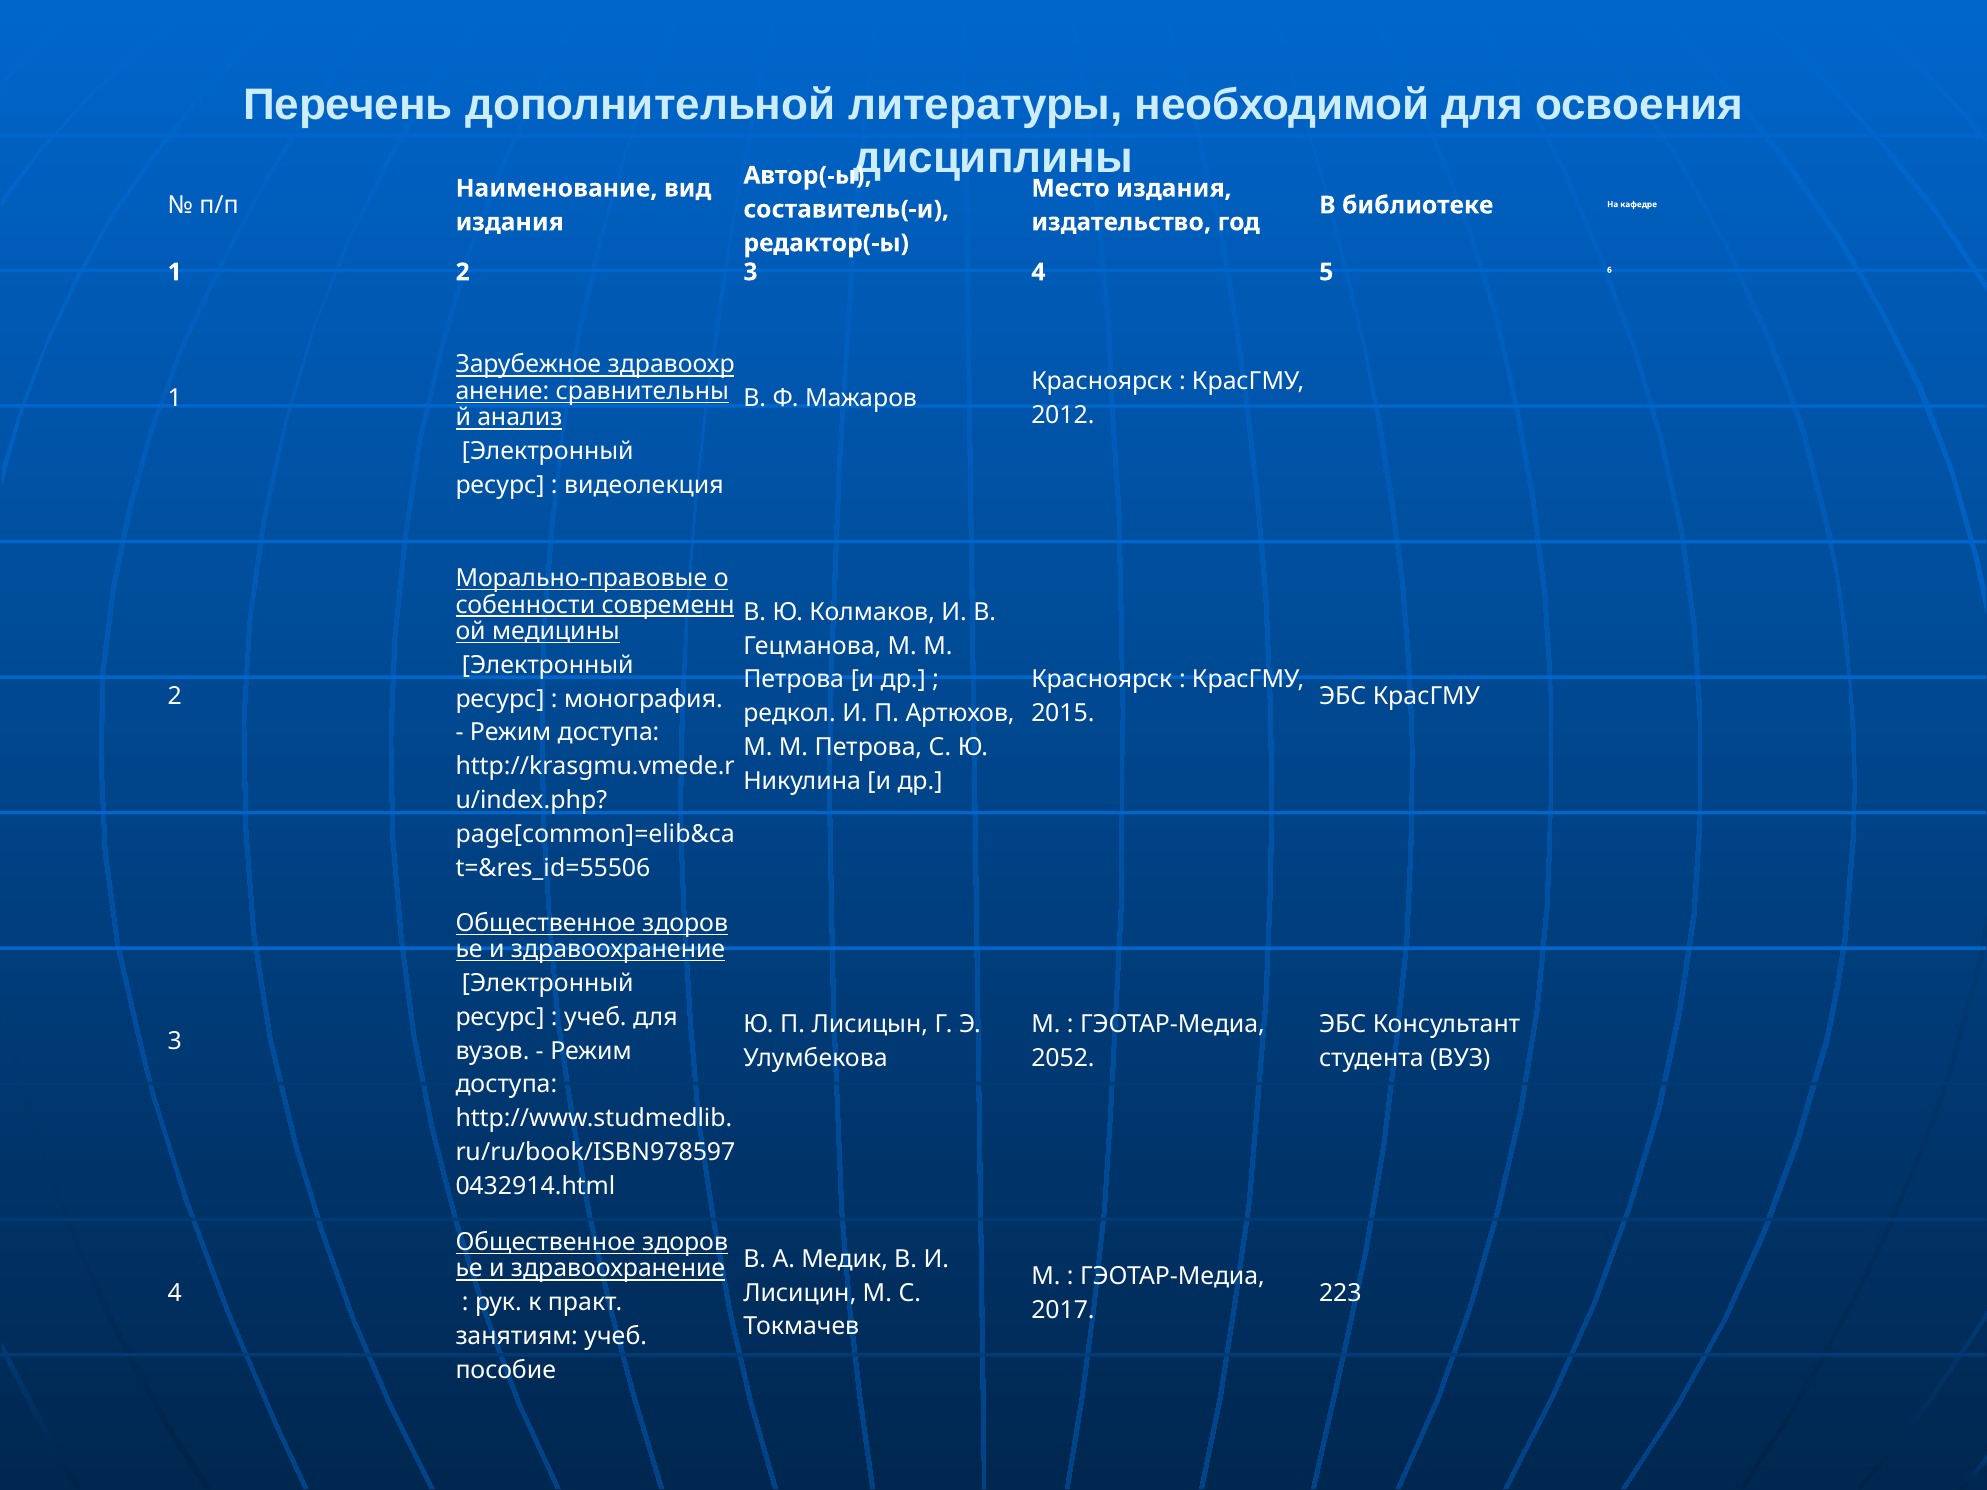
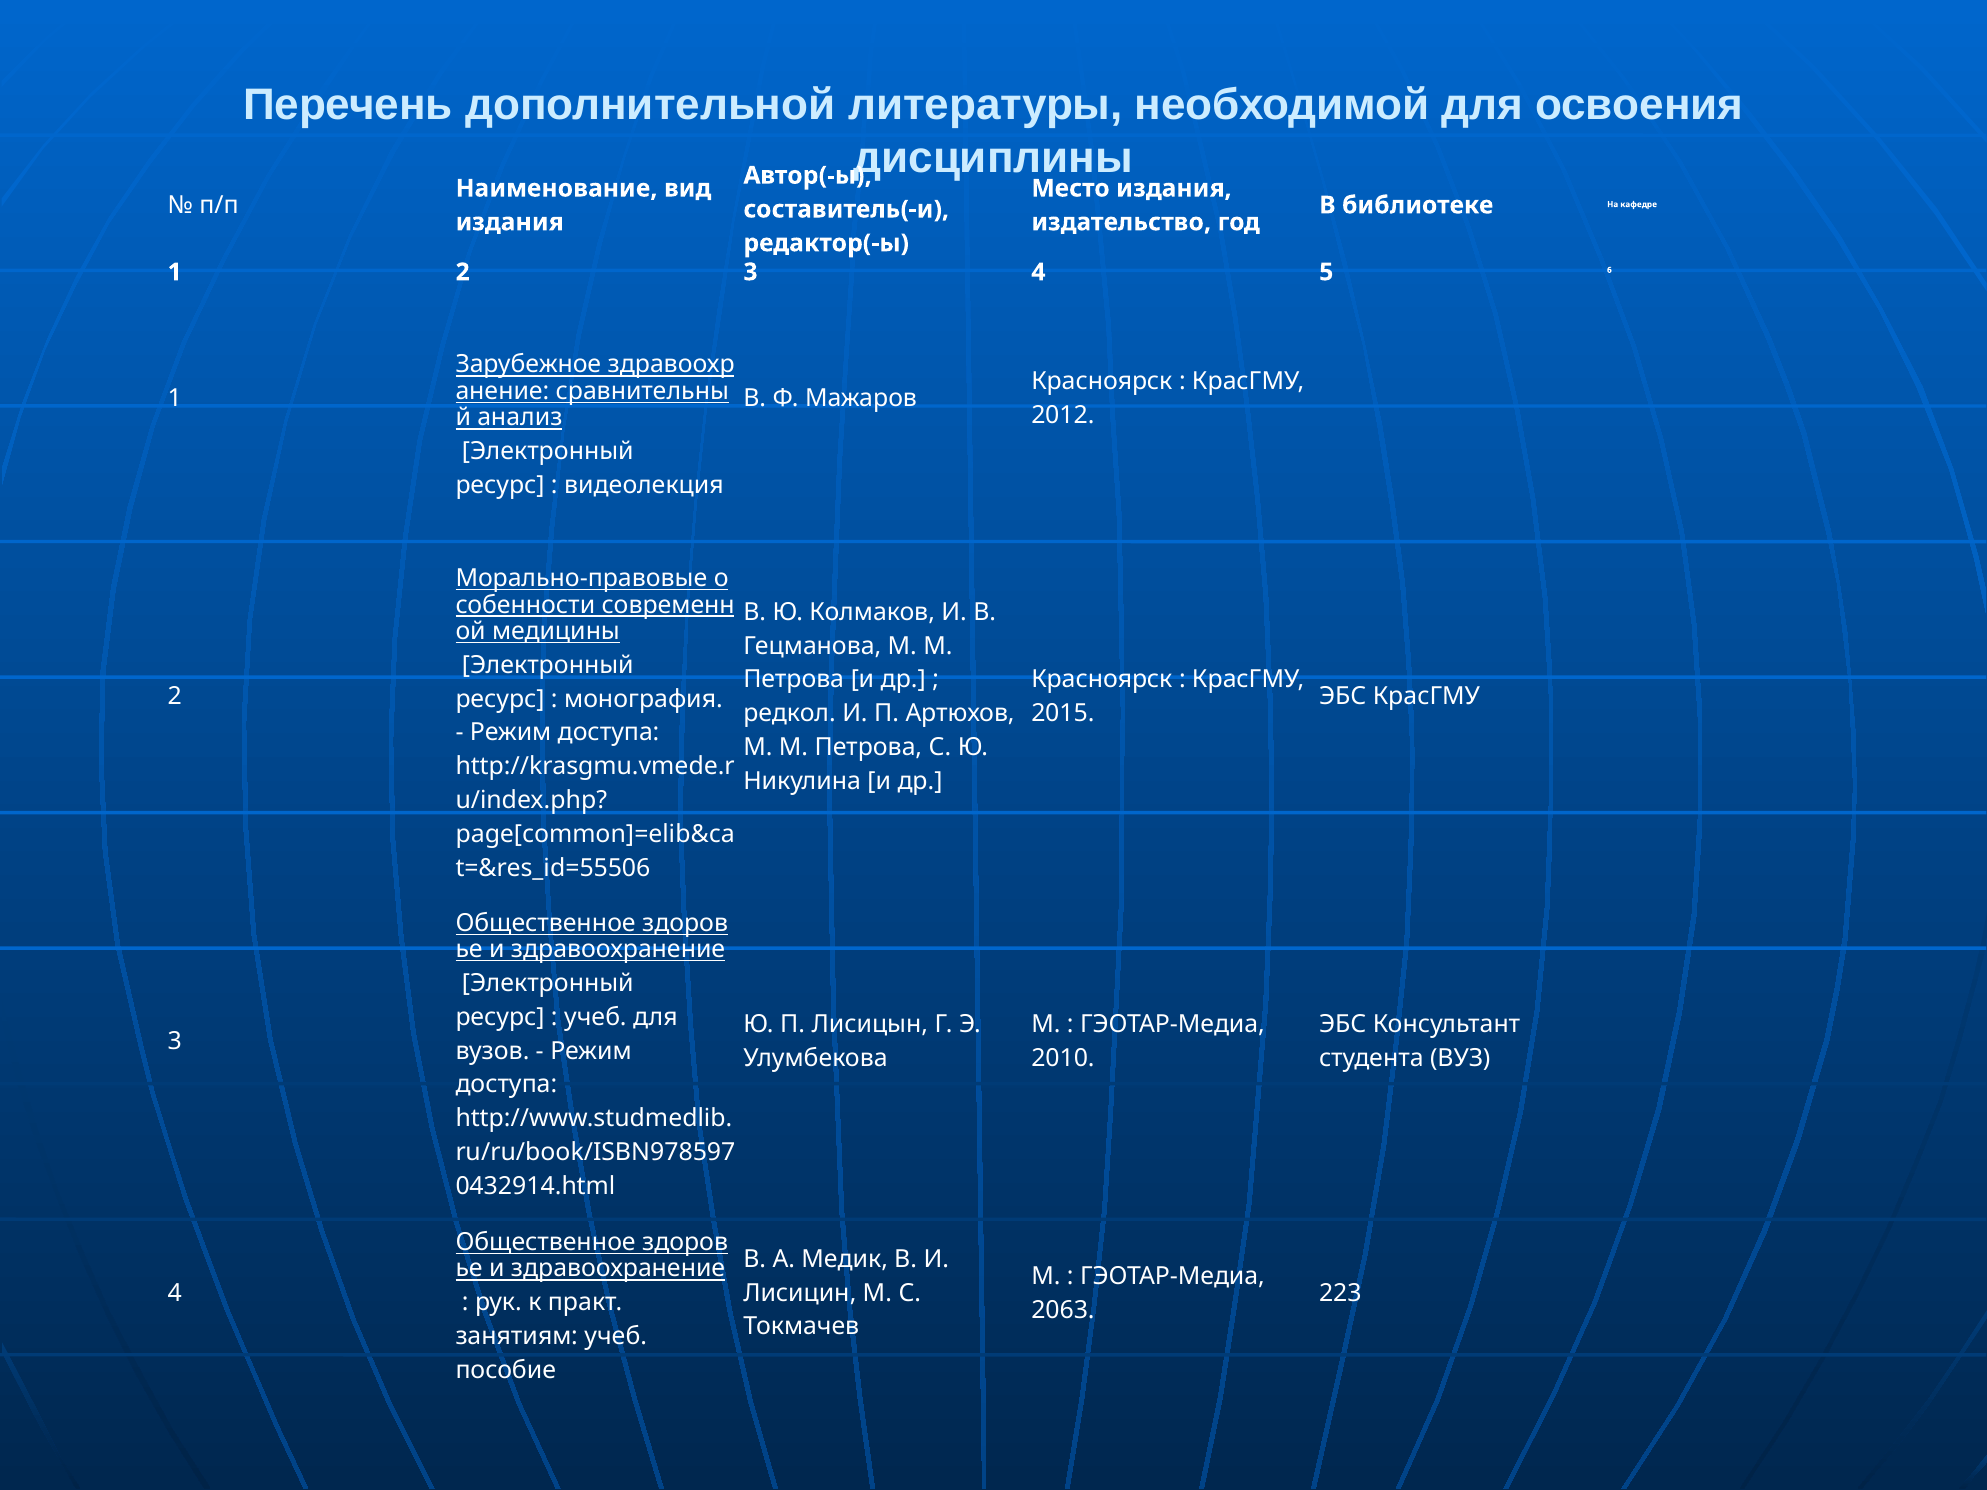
2052: 2052 -> 2010
2017: 2017 -> 2063
